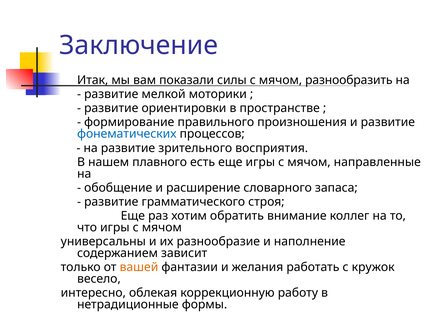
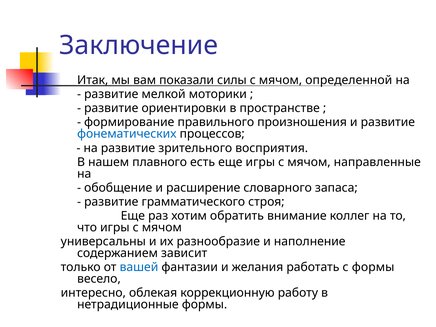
разнообразить: разнообразить -> определенной
вашей colour: orange -> blue
с кружок: кружок -> формы
